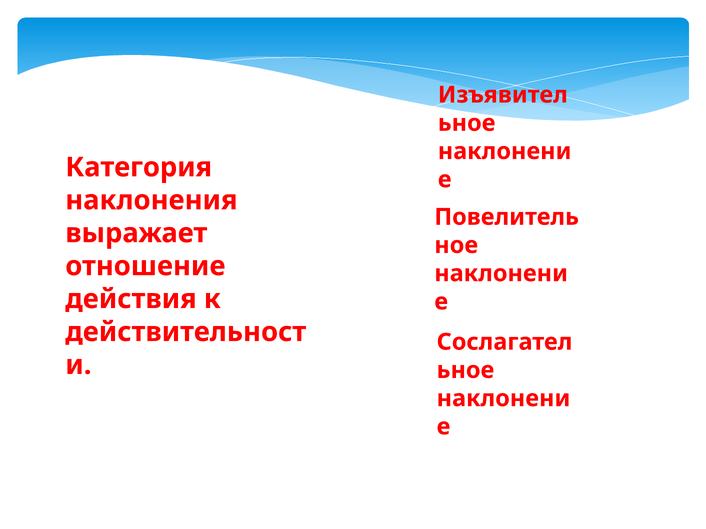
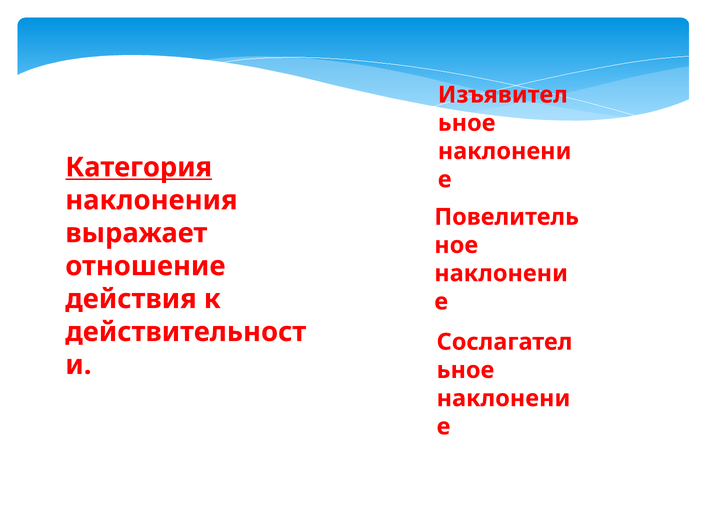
Категория underline: none -> present
